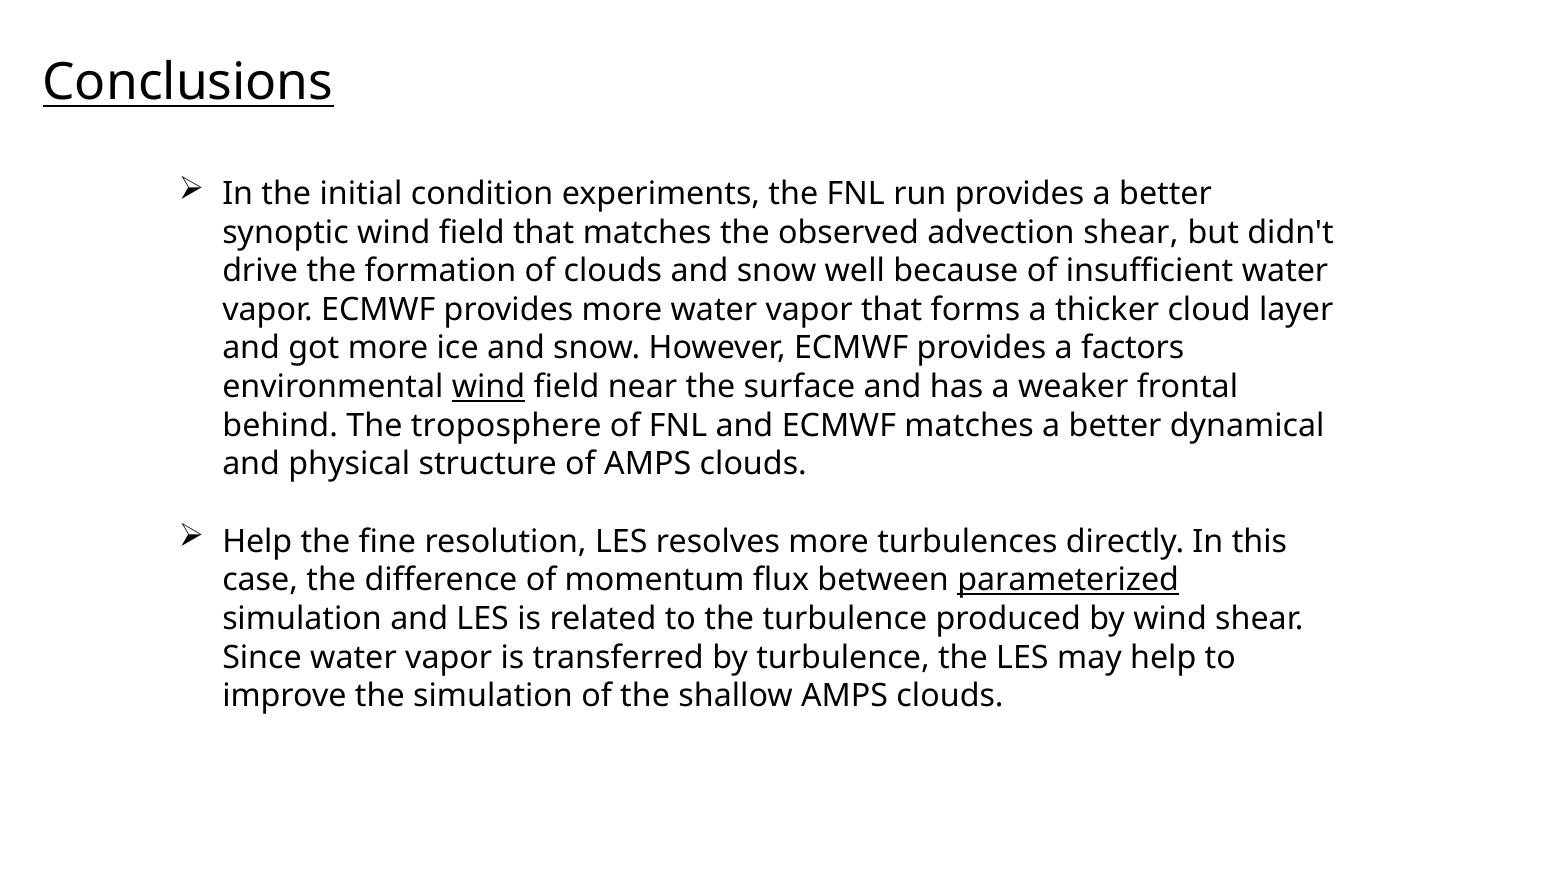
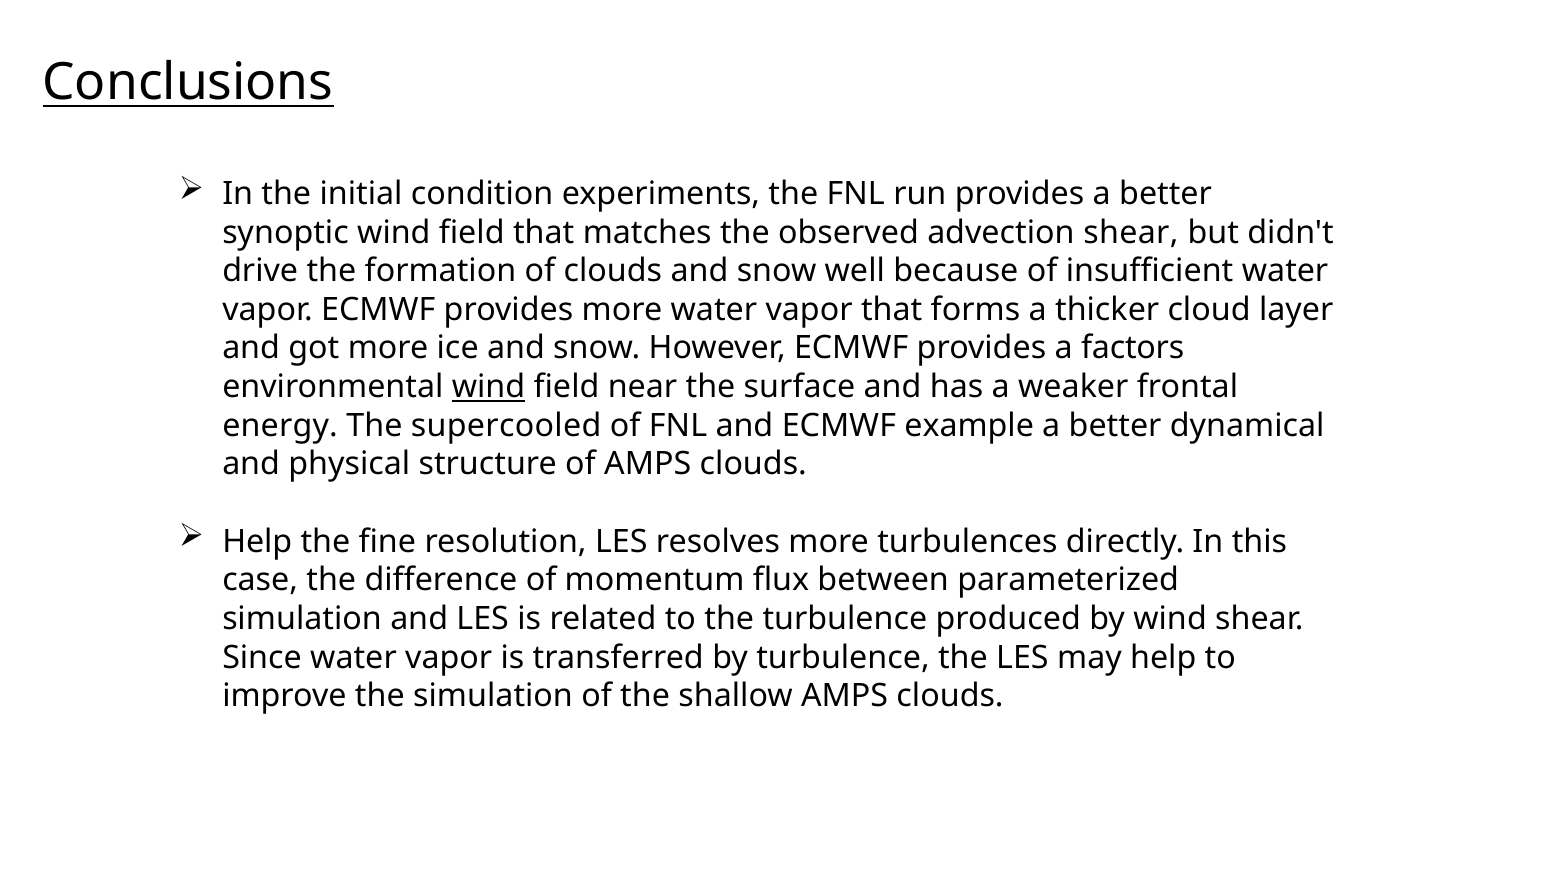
behind: behind -> energy
troposphere: troposphere -> supercooled
ECMWF matches: matches -> example
parameterized underline: present -> none
